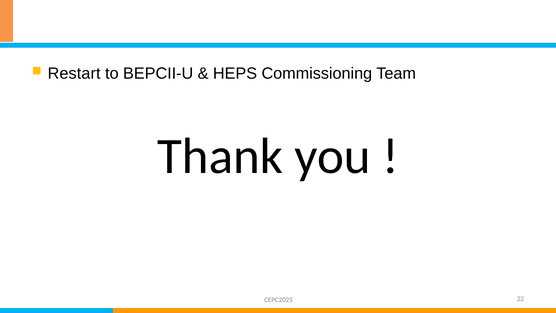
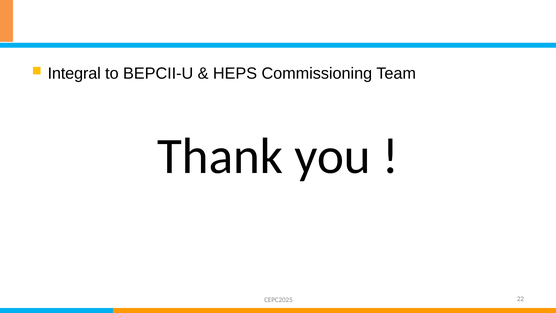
Restart: Restart -> Integral
